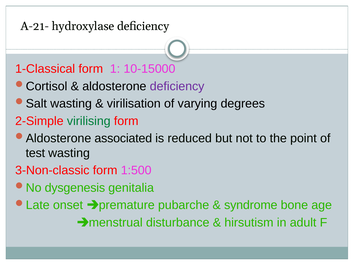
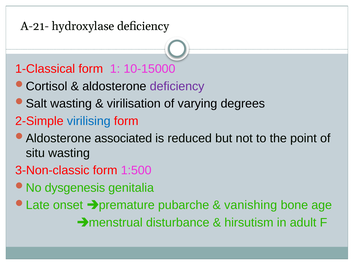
virilising colour: green -> blue
test: test -> situ
syndrome: syndrome -> vanishing
